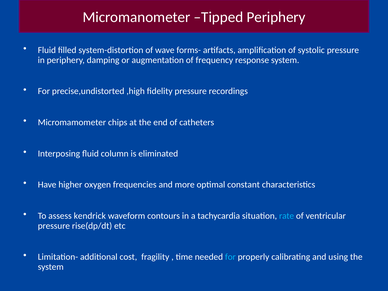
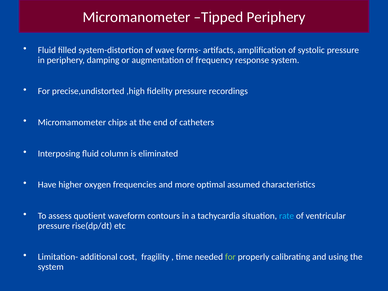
constant: constant -> assumed
kendrick: kendrick -> quotient
for at (230, 257) colour: light blue -> light green
